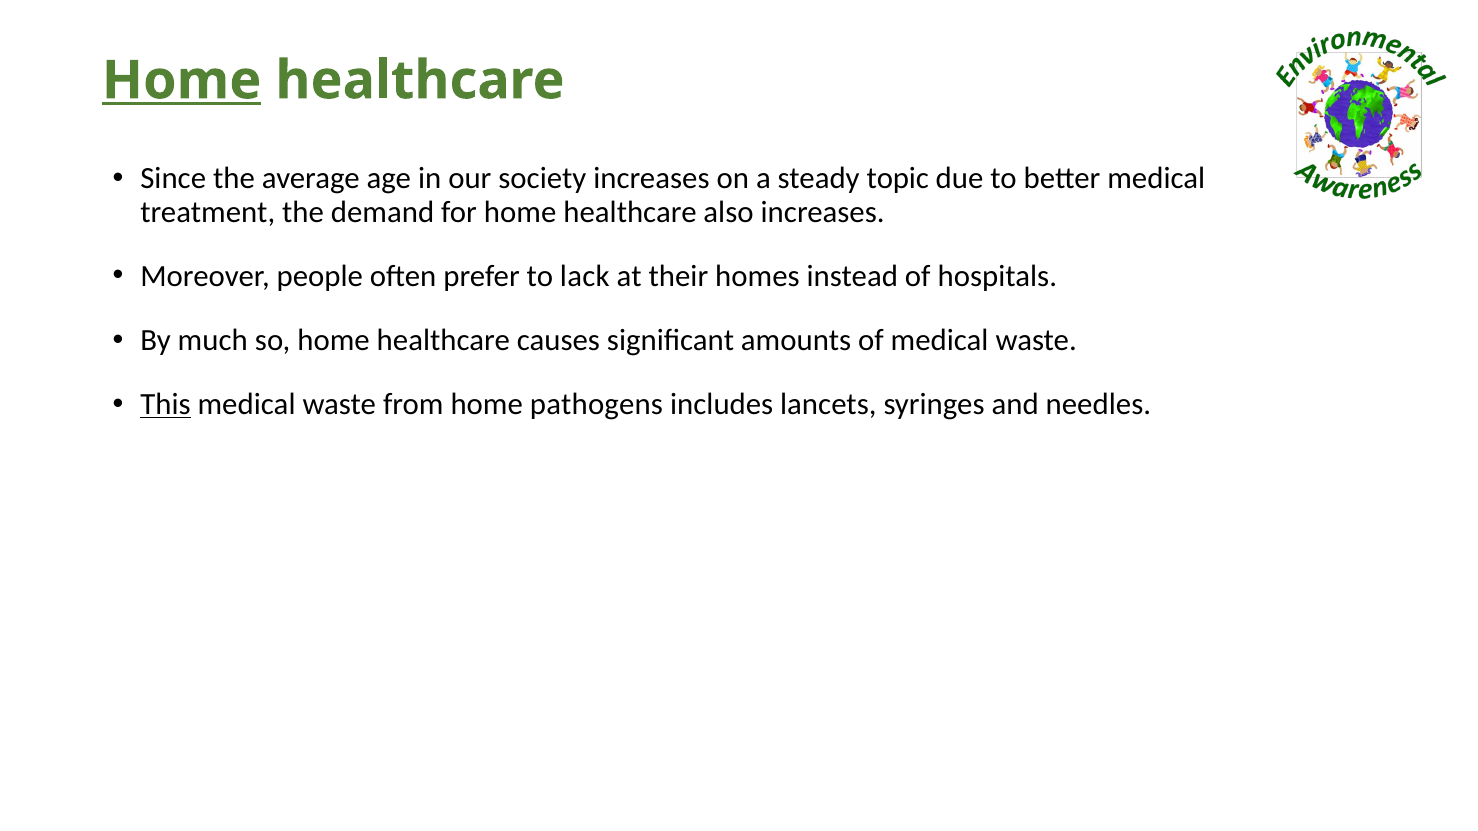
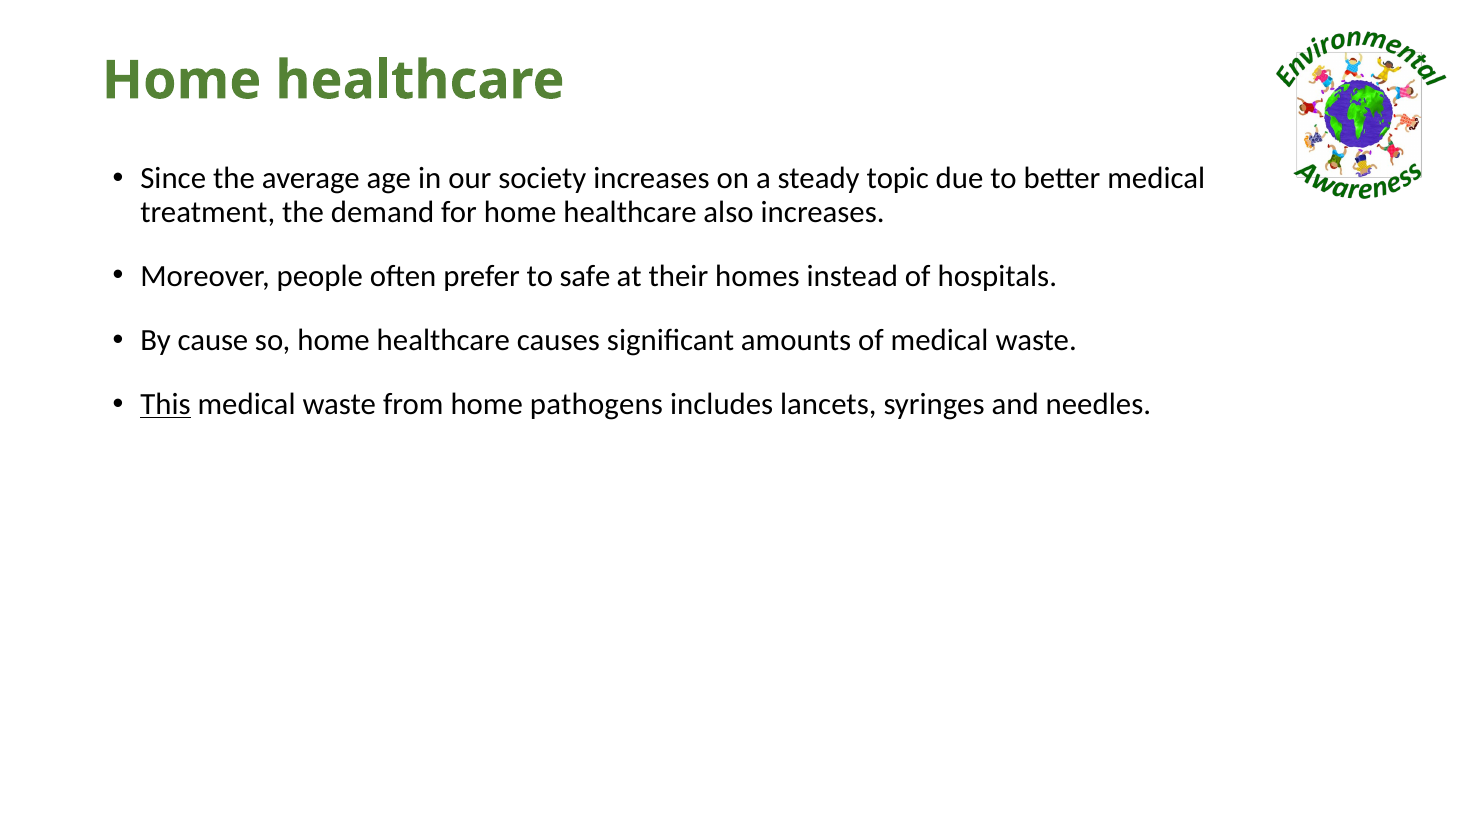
Home at (182, 81) underline: present -> none
lack: lack -> safe
much: much -> cause
